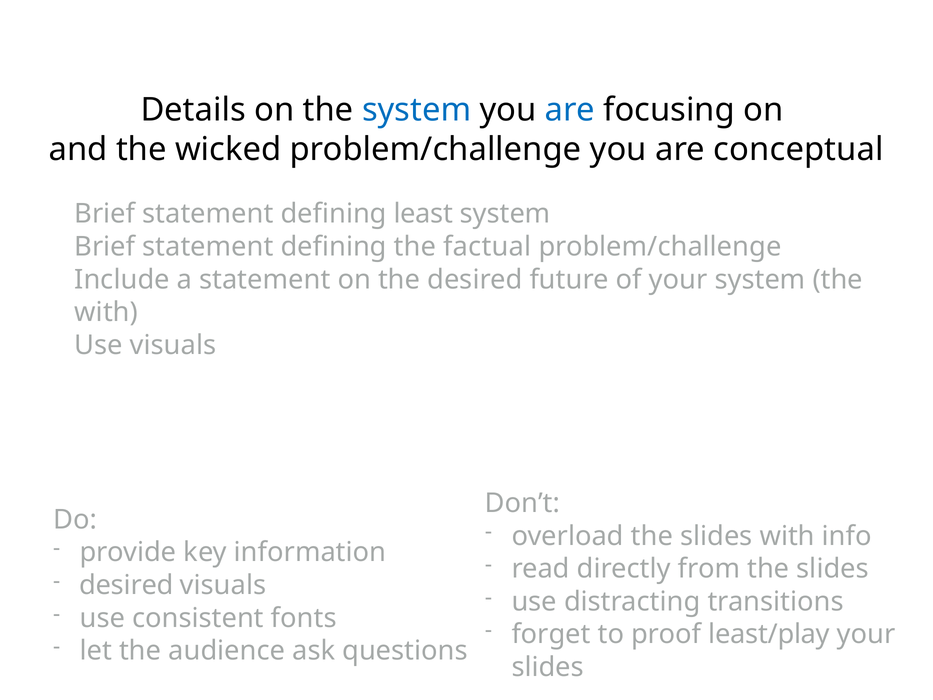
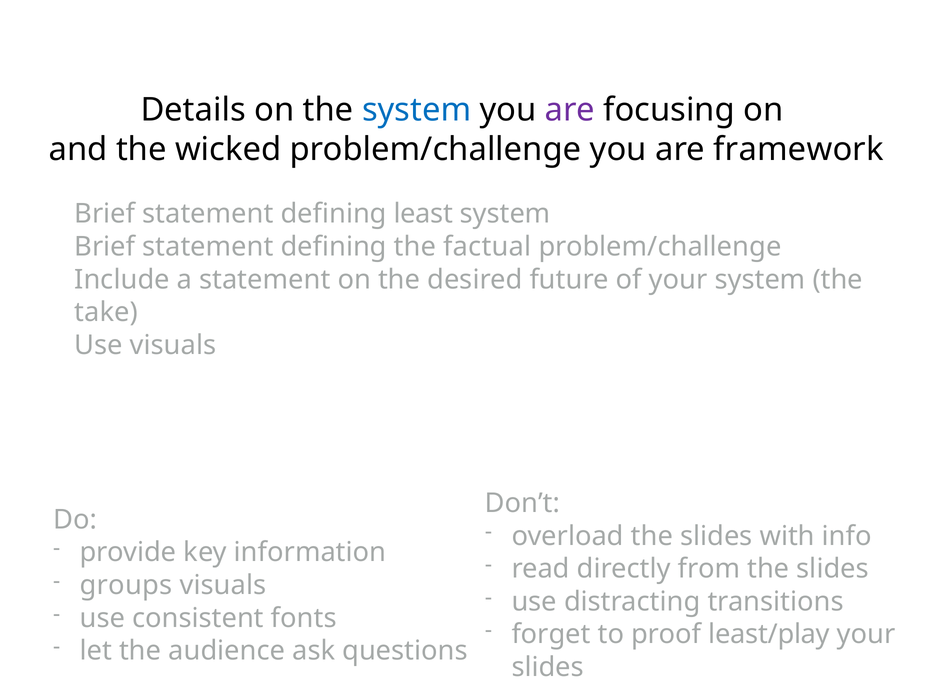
are at (570, 110) colour: blue -> purple
conceptual: conceptual -> framework
with at (106, 312): with -> take
desired at (126, 585): desired -> groups
